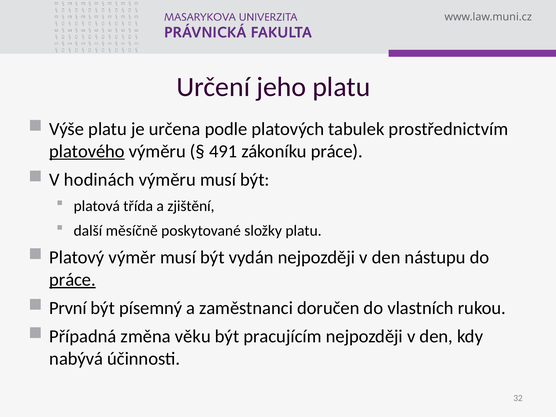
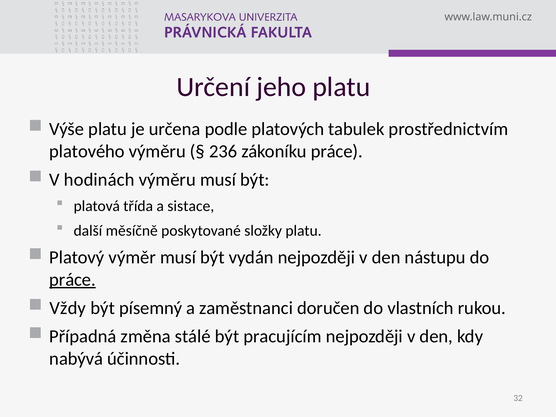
platového underline: present -> none
491: 491 -> 236
zjištění: zjištění -> sistace
První: První -> Vždy
věku: věku -> stálé
